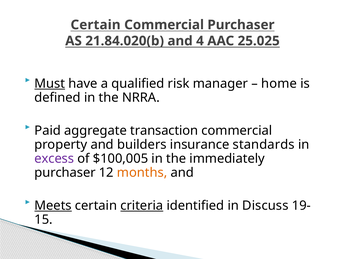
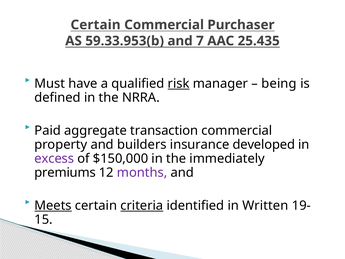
21.84.020(b: 21.84.020(b -> 59.33.953(b
4: 4 -> 7
25.025: 25.025 -> 25.435
Must underline: present -> none
risk underline: none -> present
home: home -> being
standards: standards -> developed
$100,005: $100,005 -> $150,000
purchaser at (65, 172): purchaser -> premiums
months colour: orange -> purple
Discuss: Discuss -> Written
